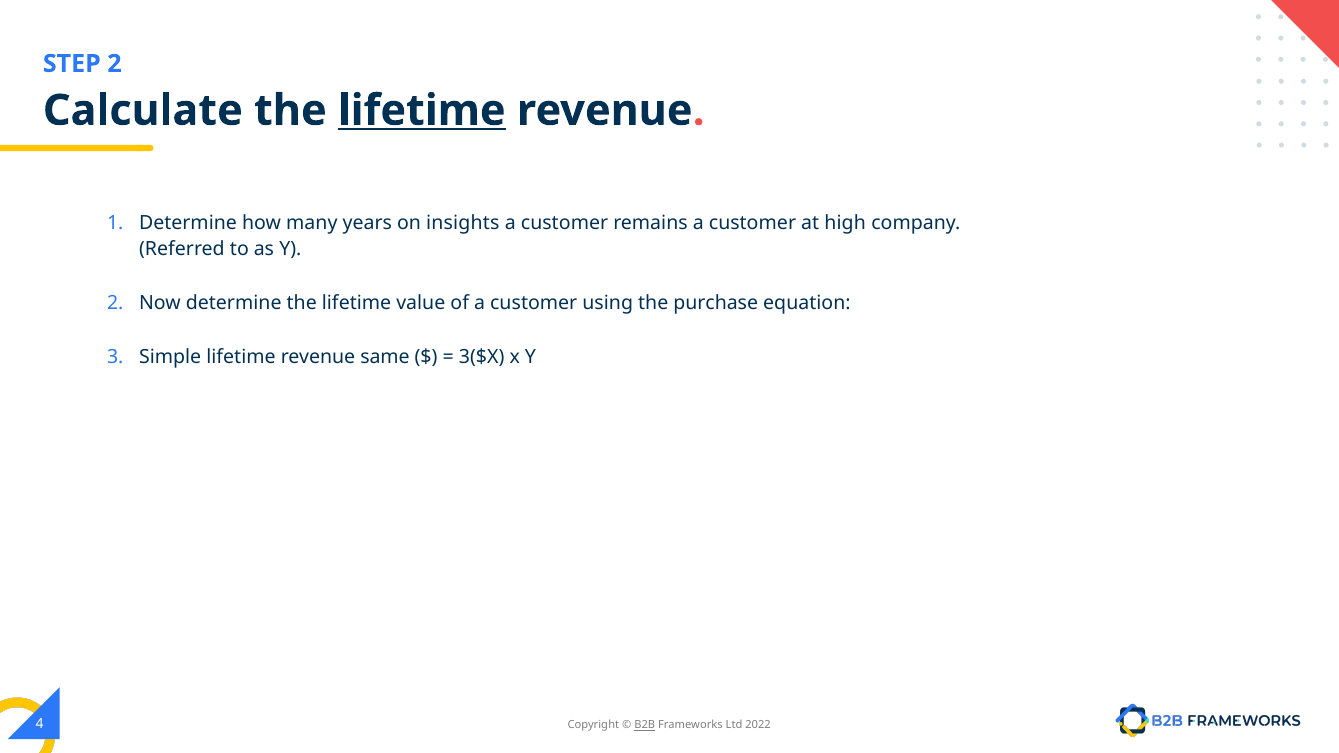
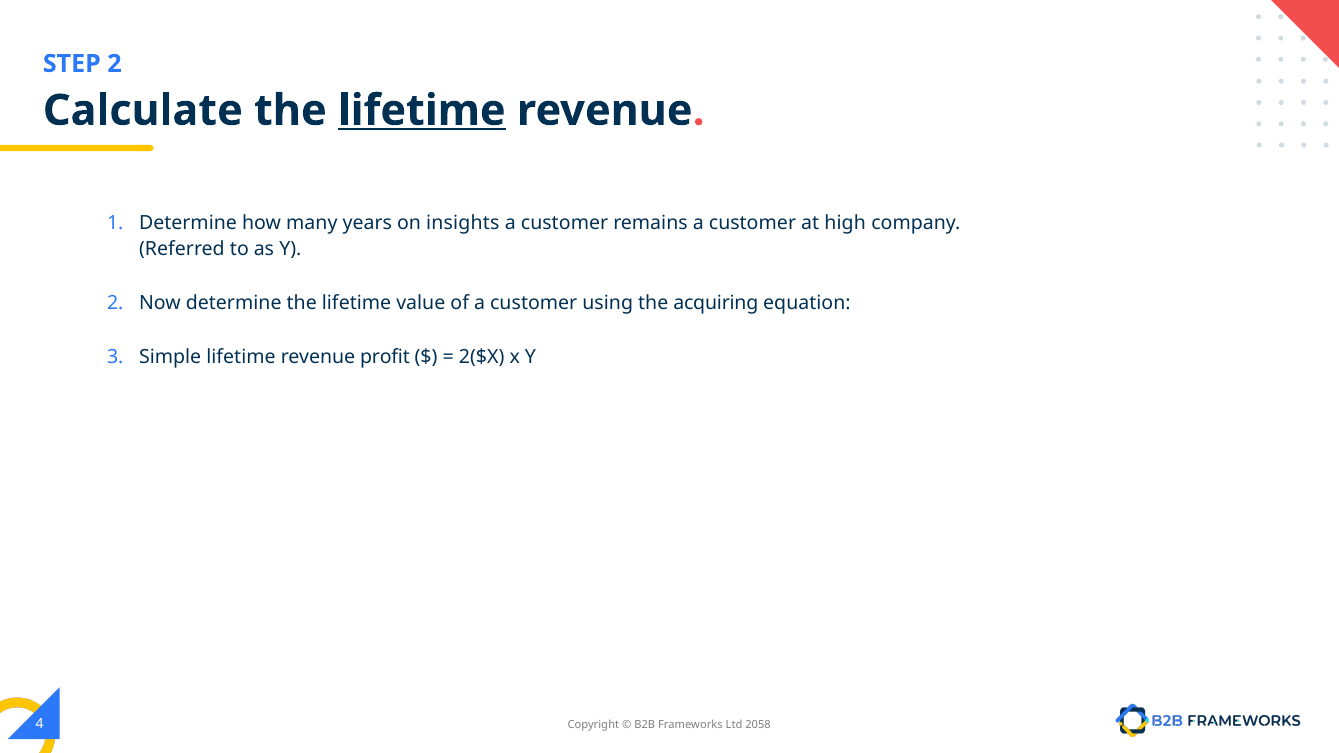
purchase: purchase -> acquiring
same: same -> profit
3($X: 3($X -> 2($X
B2B underline: present -> none
2022: 2022 -> 2058
